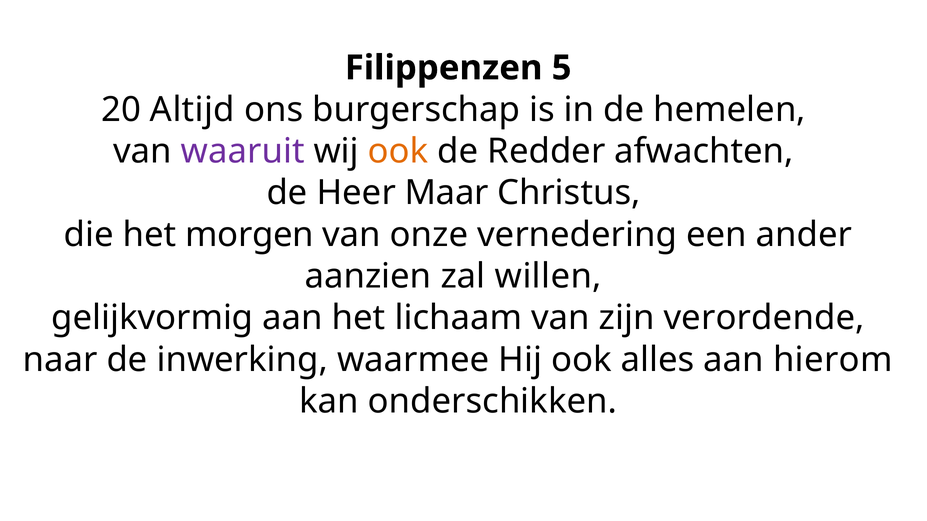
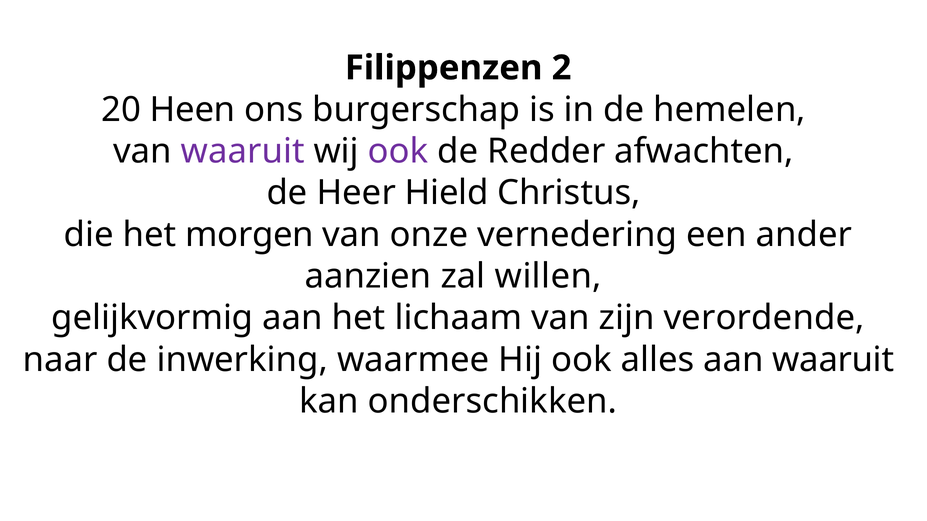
5: 5 -> 2
Altijd: Altijd -> Heen
ook at (398, 151) colour: orange -> purple
Maar: Maar -> Hield
aan hierom: hierom -> waaruit
